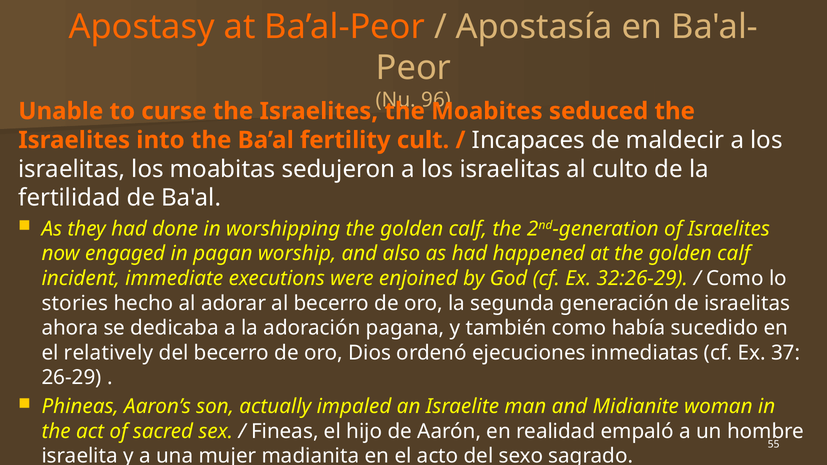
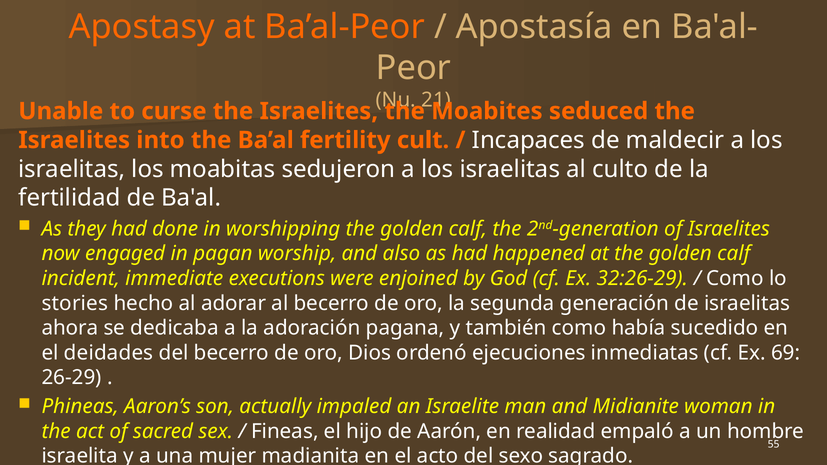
96: 96 -> 21
relatively: relatively -> deidades
37: 37 -> 69
